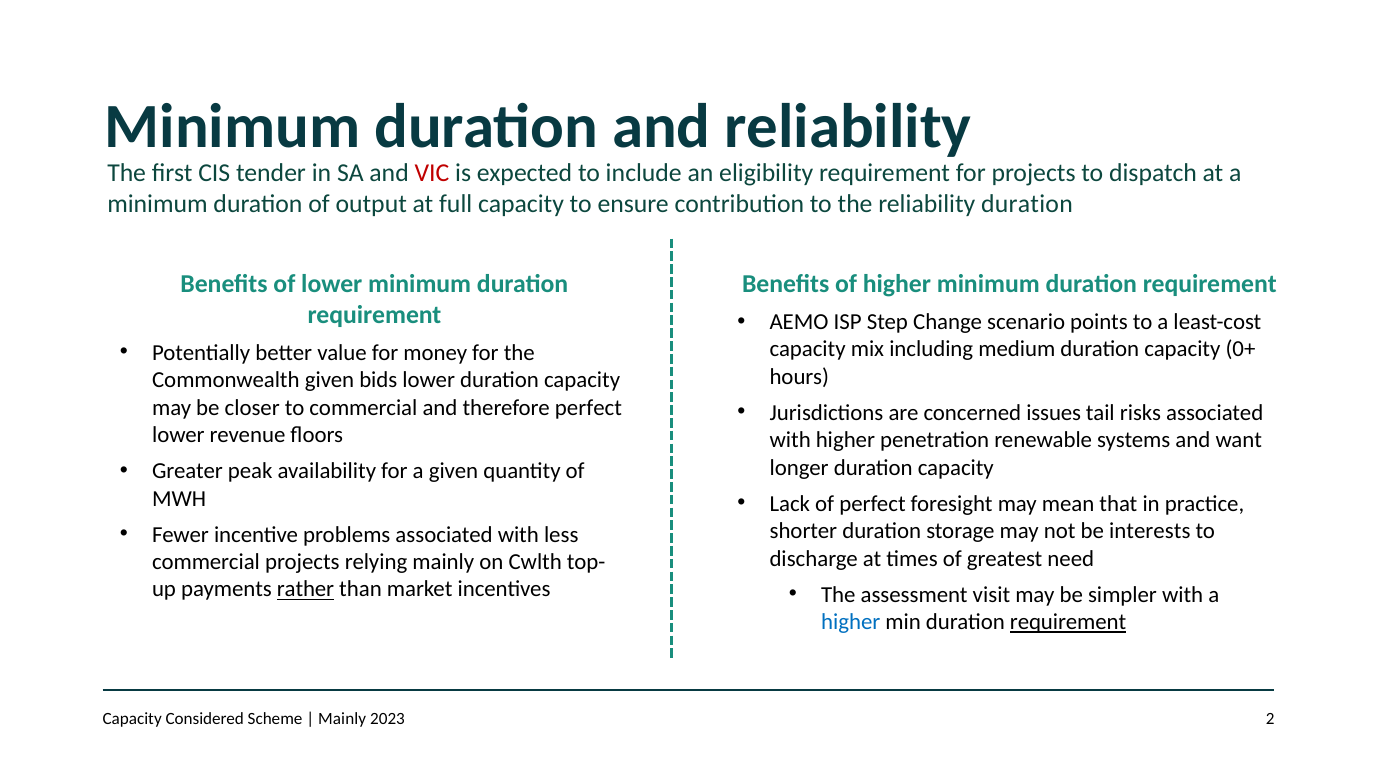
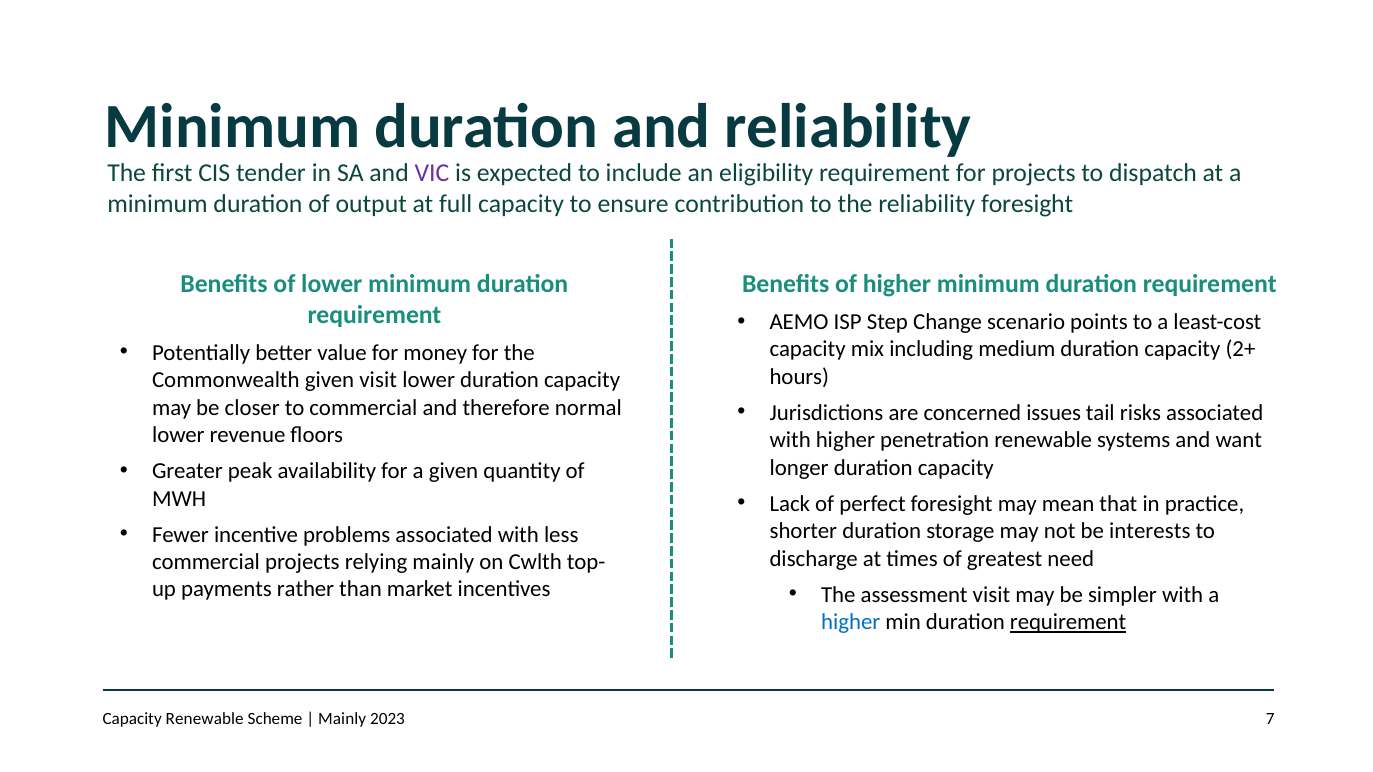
VIC colour: red -> purple
reliability duration: duration -> foresight
0+: 0+ -> 2+
given bids: bids -> visit
therefore perfect: perfect -> normal
rather underline: present -> none
Capacity Considered: Considered -> Renewable
2: 2 -> 7
